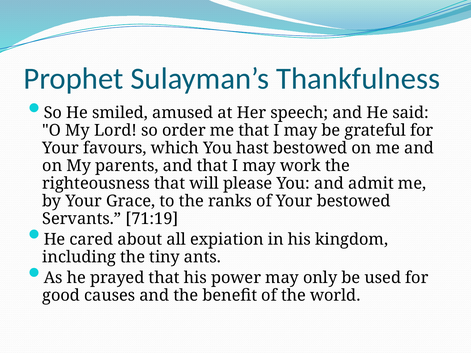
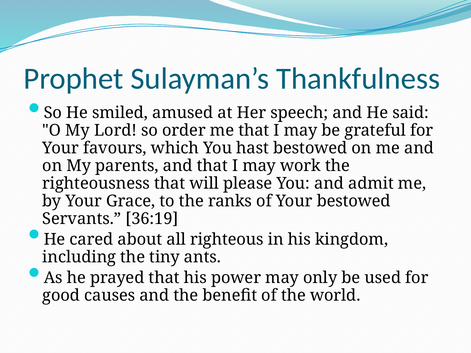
71:19: 71:19 -> 36:19
expiation: expiation -> righteous
